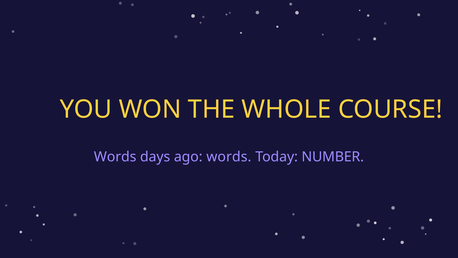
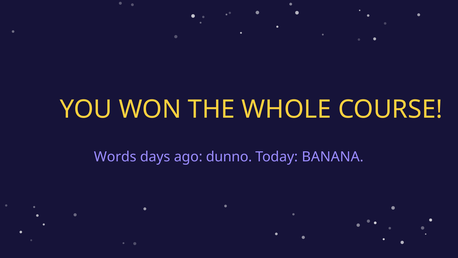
ago words: words -> dunno
NUMBER: NUMBER -> BANANA
